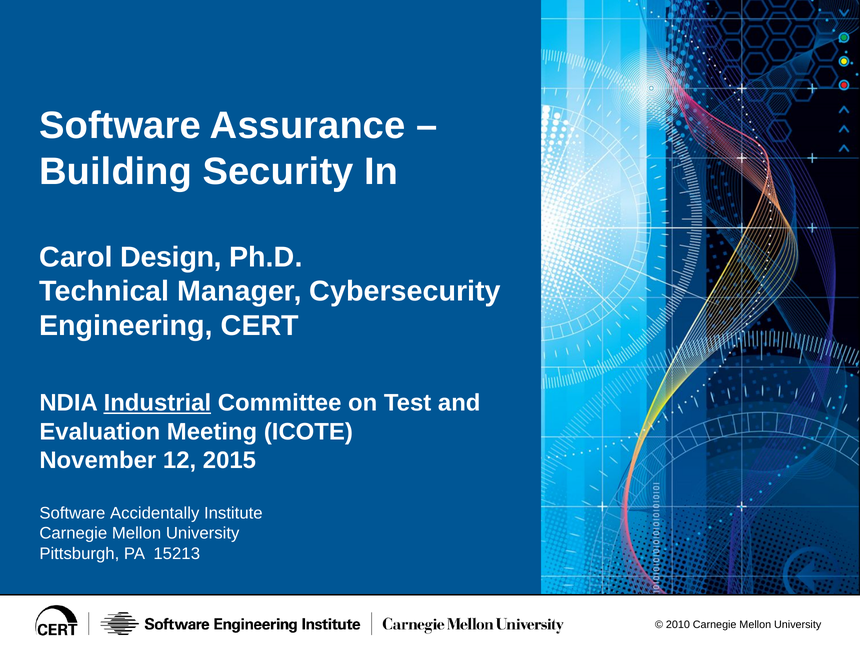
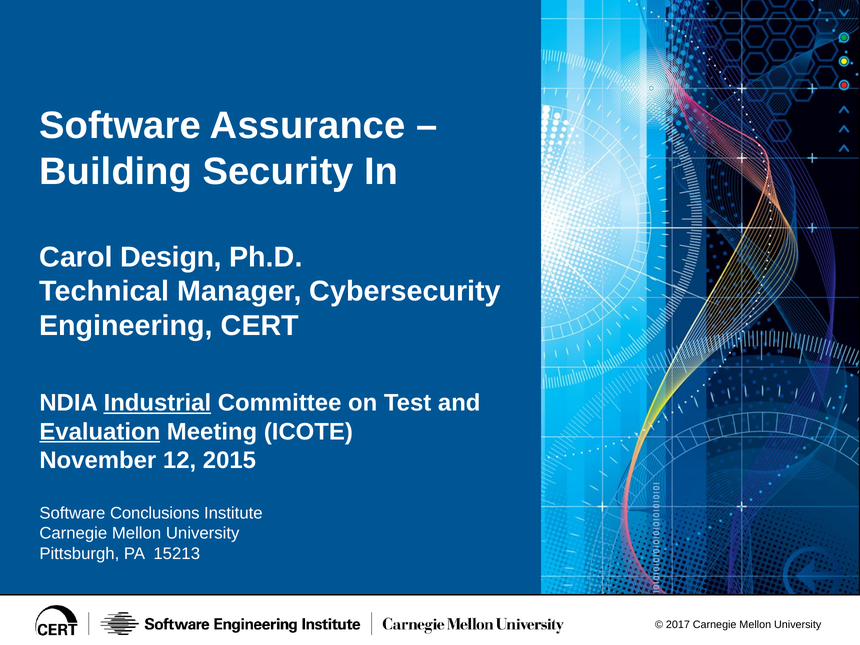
Evaluation underline: none -> present
Accidentally: Accidentally -> Conclusions
2010: 2010 -> 2017
